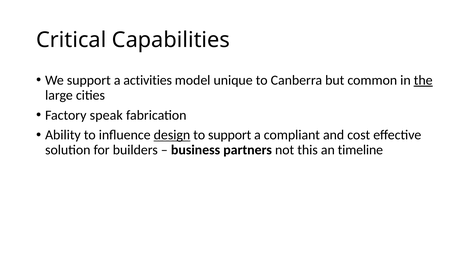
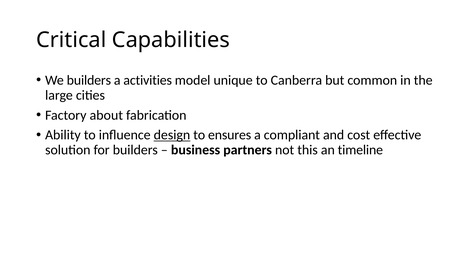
We support: support -> builders
the underline: present -> none
speak: speak -> about
to support: support -> ensures
